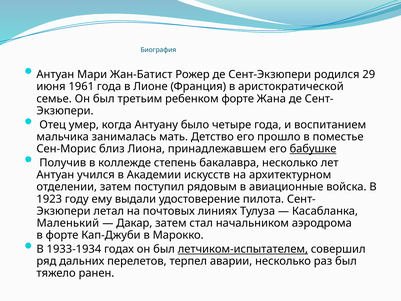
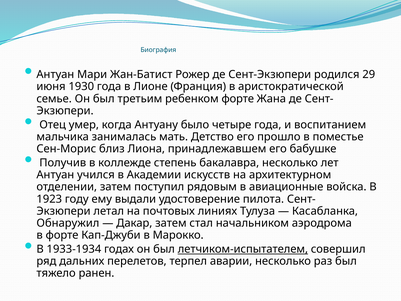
1961: 1961 -> 1930
бабушке underline: present -> none
Маленький: Маленький -> Обнаружил
